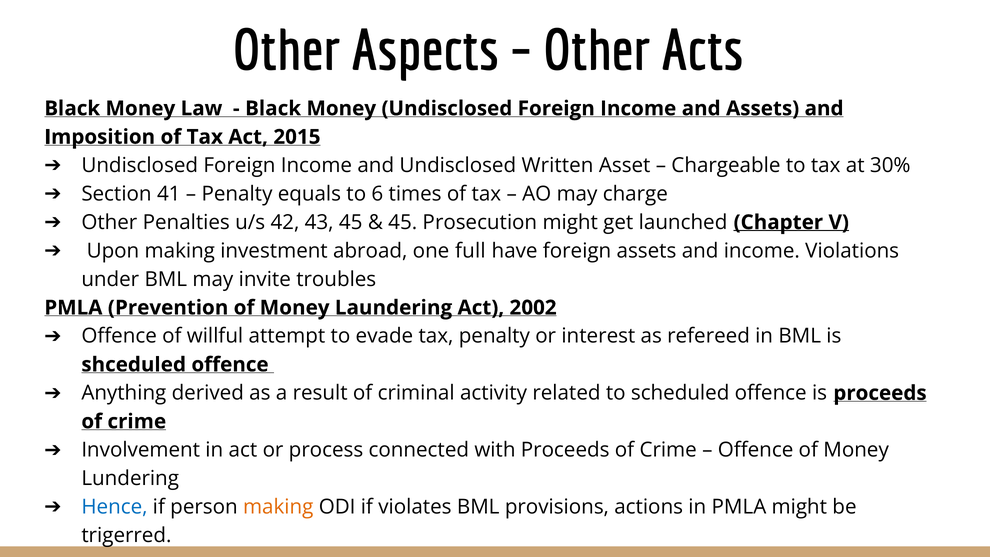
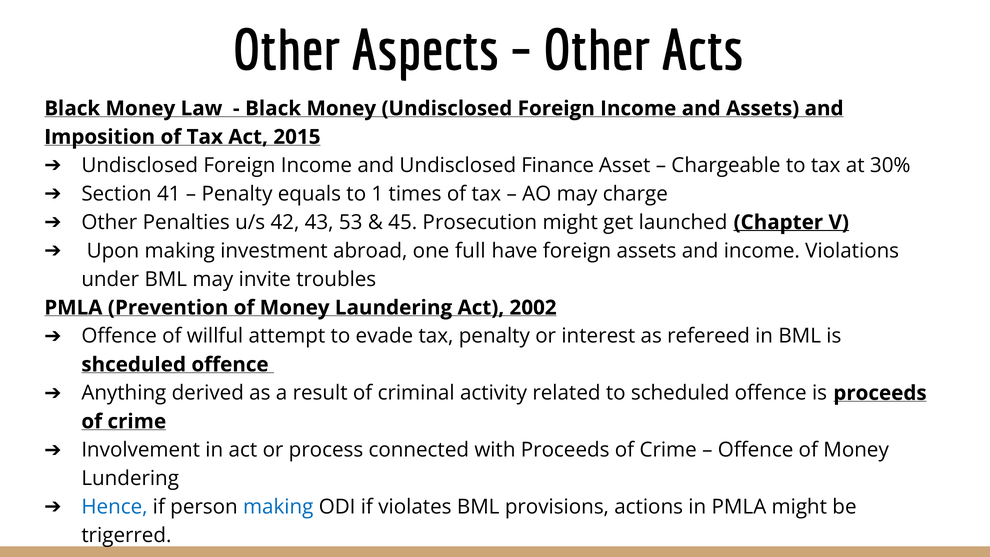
Written: Written -> Finance
6: 6 -> 1
43 45: 45 -> 53
making at (278, 507) colour: orange -> blue
